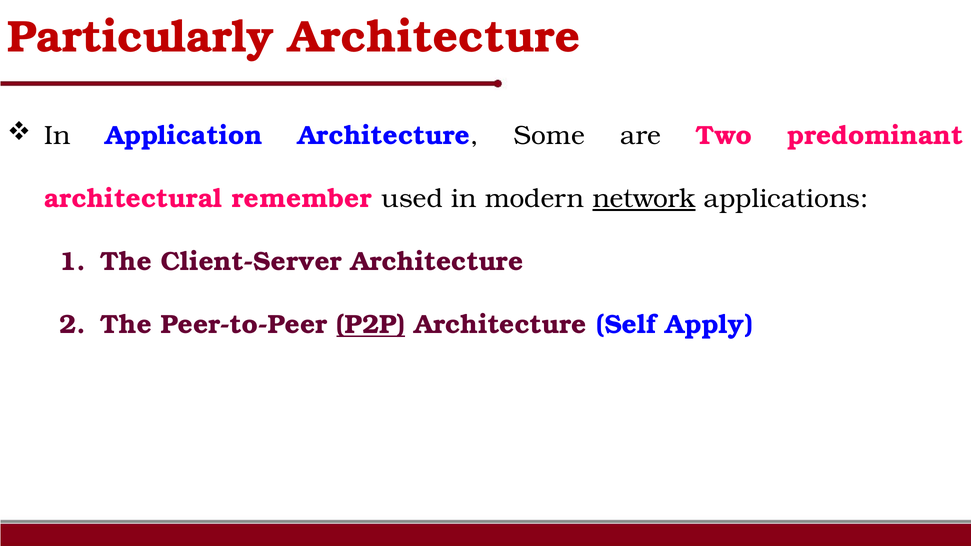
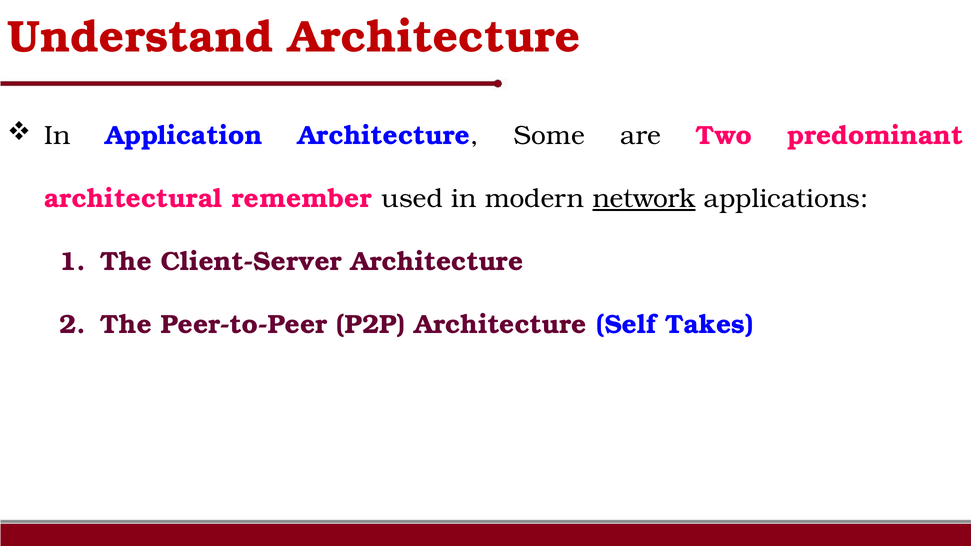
Particularly: Particularly -> Understand
P2P underline: present -> none
Apply: Apply -> Takes
